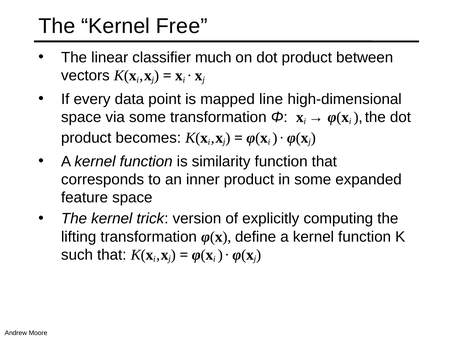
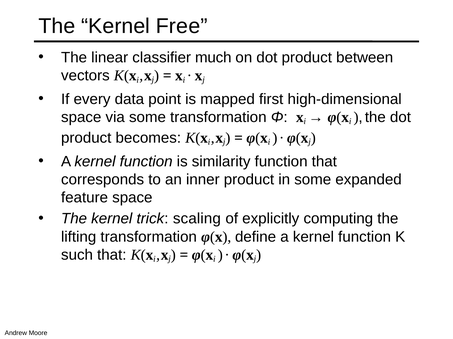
line: line -> first
version: version -> scaling
